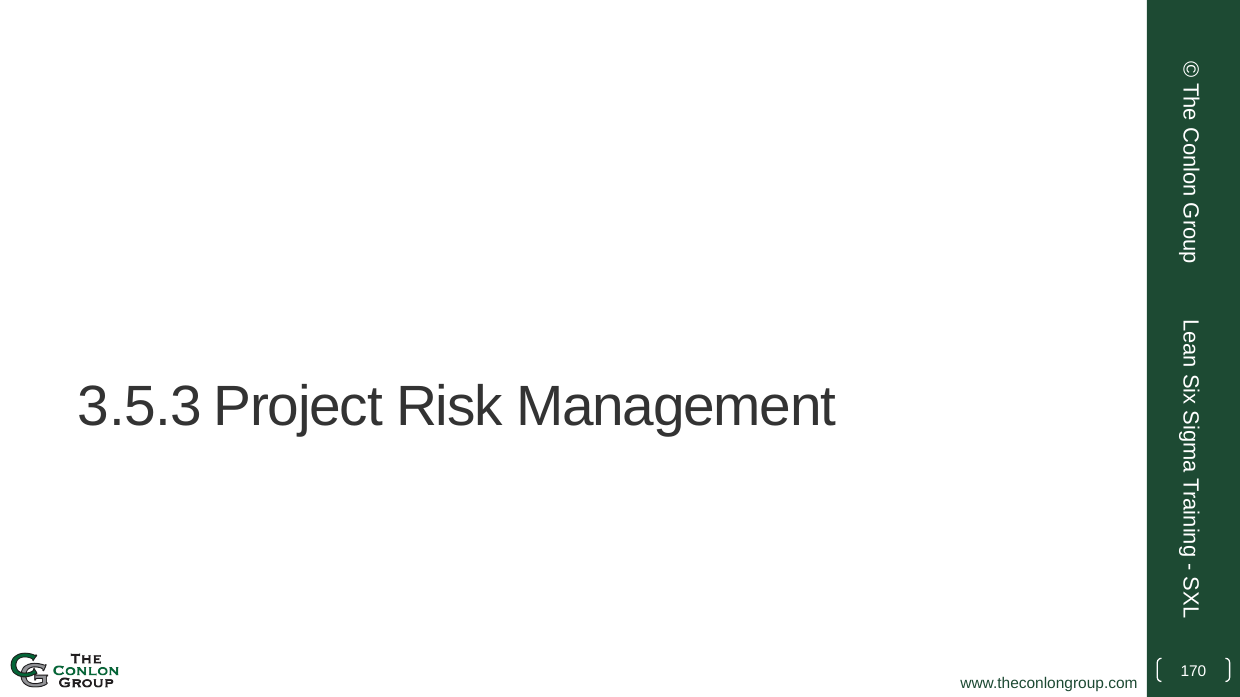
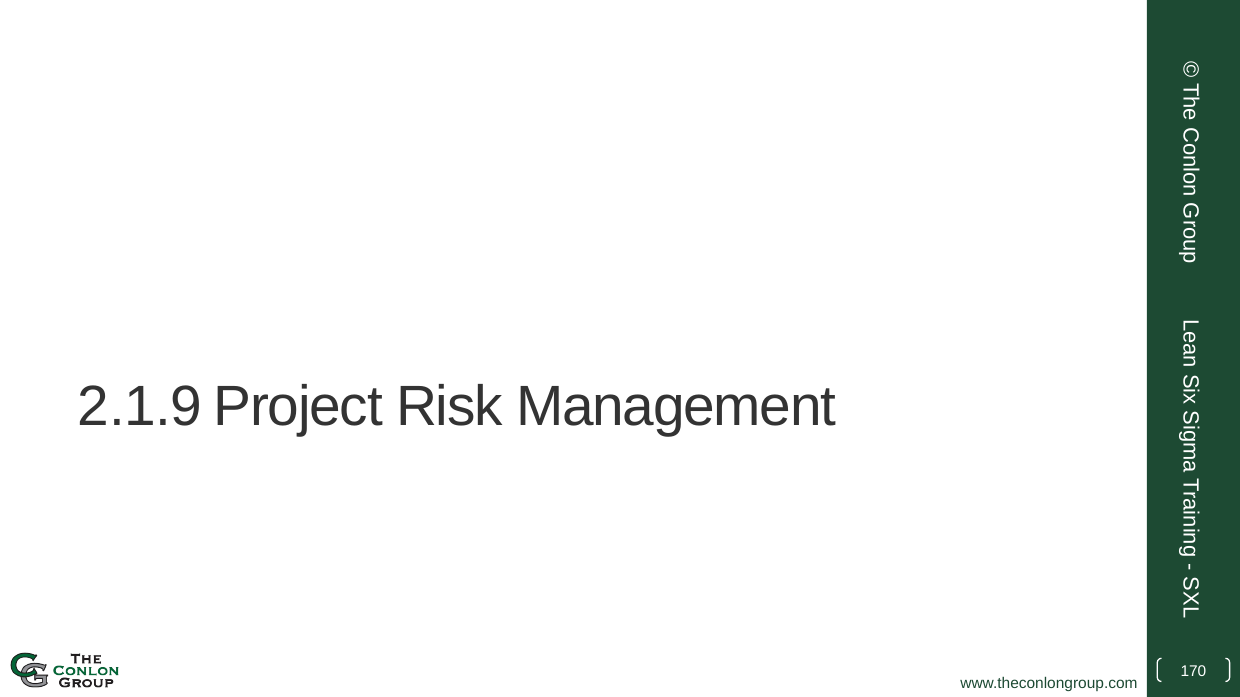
3.5.3: 3.5.3 -> 2.1.9
